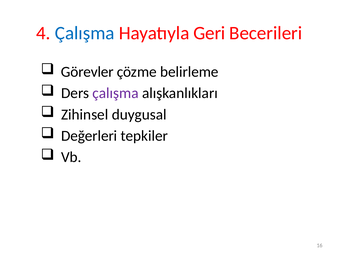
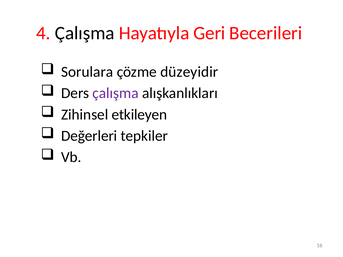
Çalışma at (85, 33) colour: blue -> black
Görevler: Görevler -> Sorulara
belirleme: belirleme -> düzeyidir
duygusal: duygusal -> etkileyen
